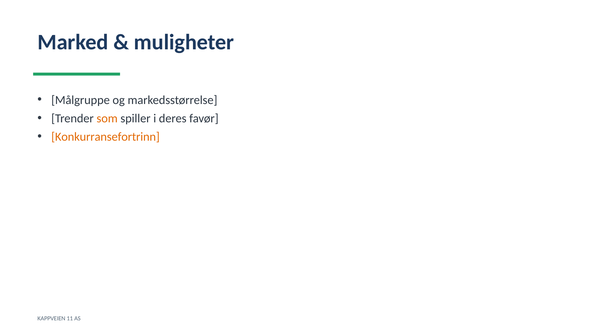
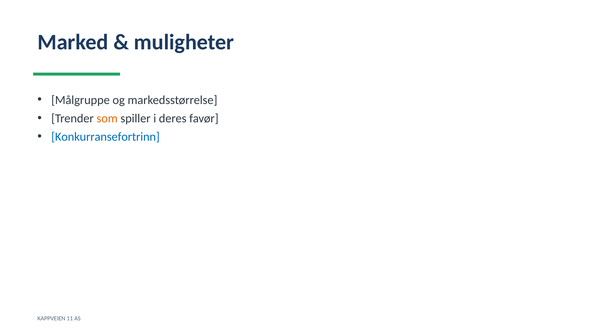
Konkurransefortrinn colour: orange -> blue
